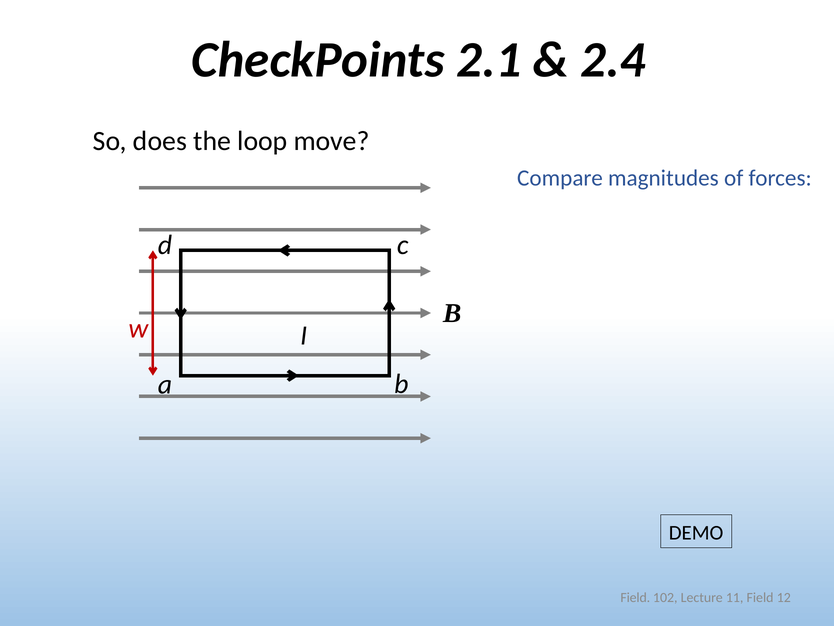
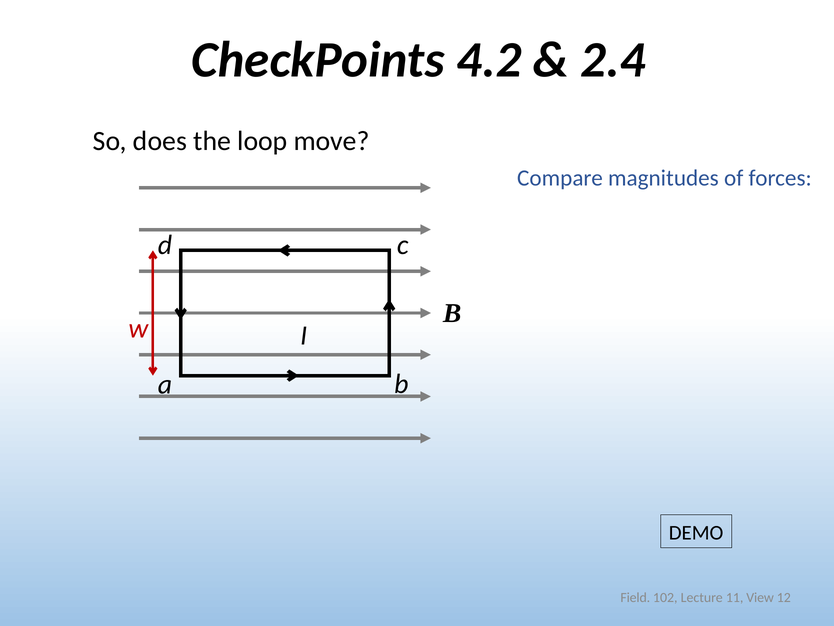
2.1: 2.1 -> 4.2
11 Field: Field -> View
